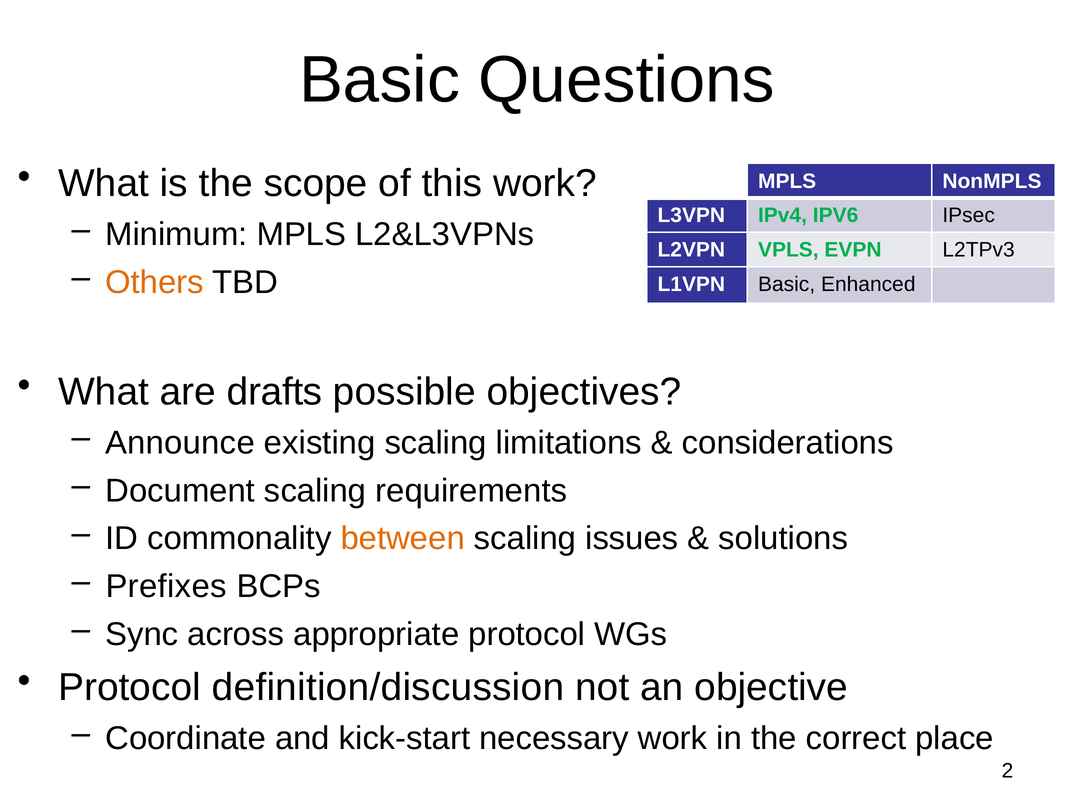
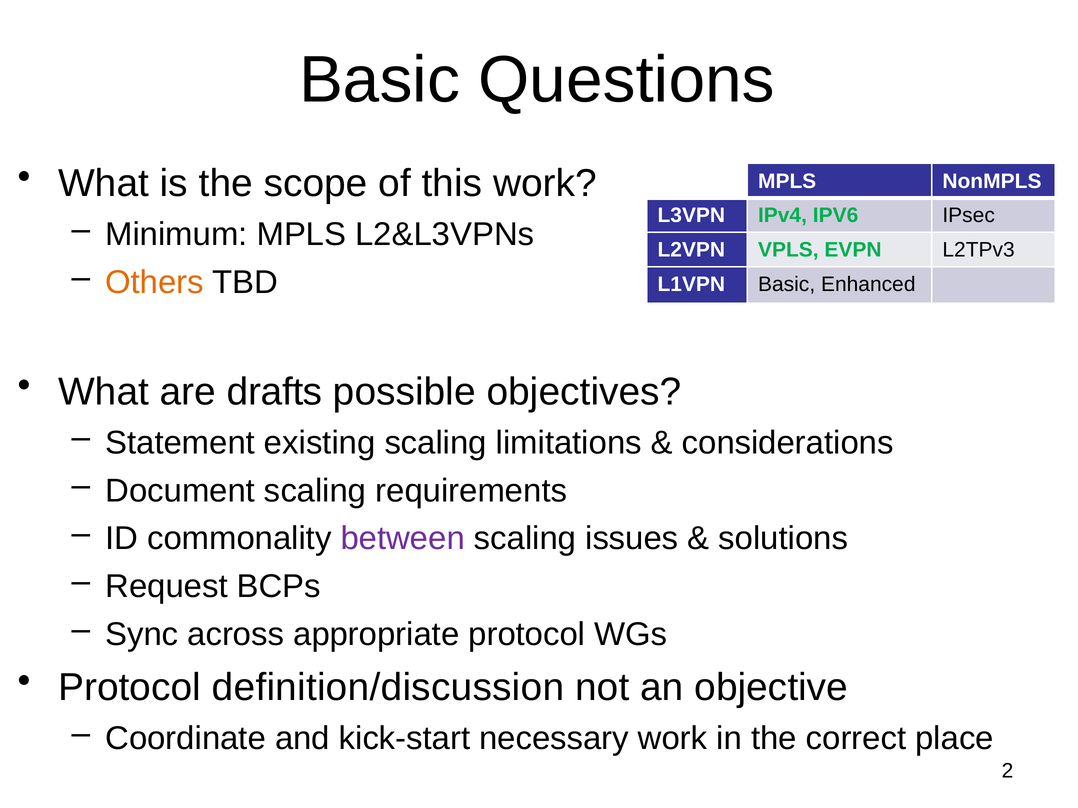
Announce: Announce -> Statement
between colour: orange -> purple
Prefixes: Prefixes -> Request
